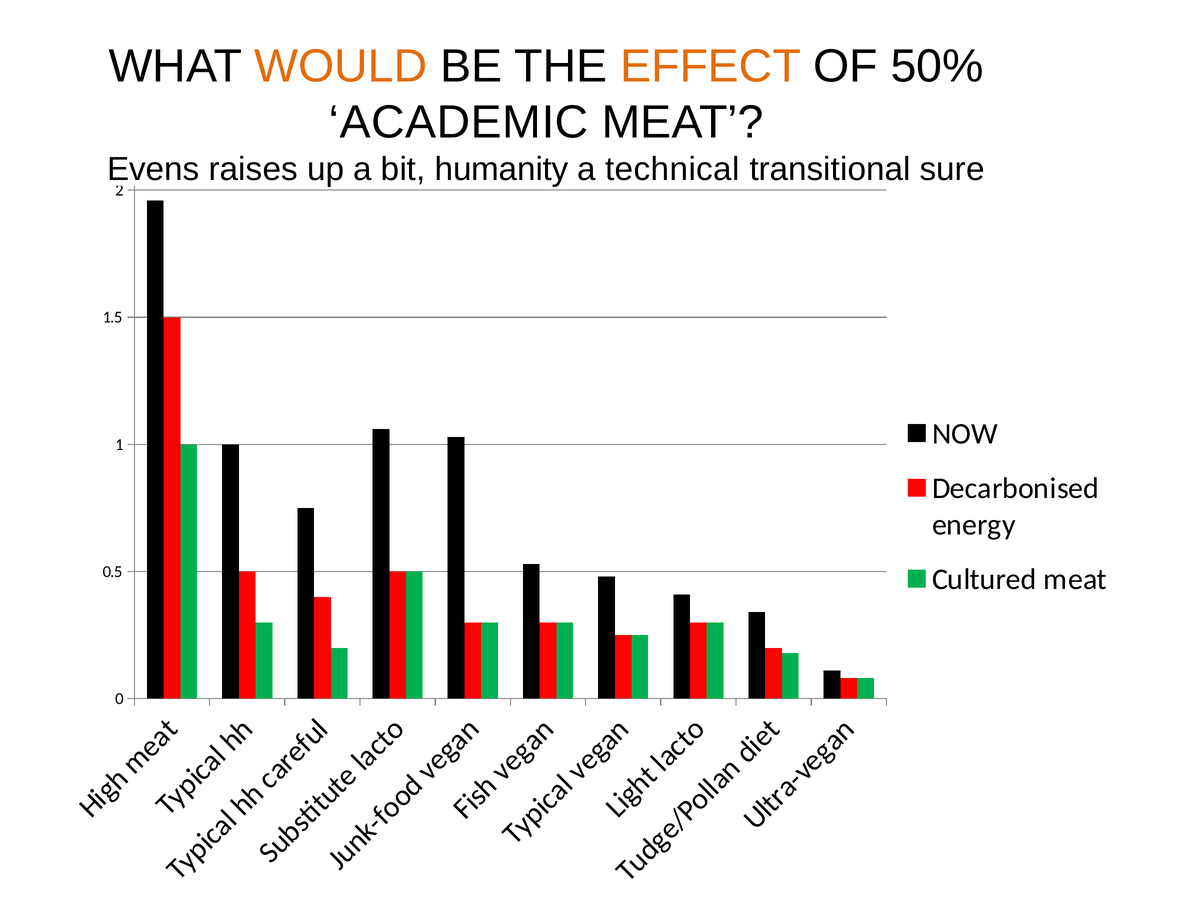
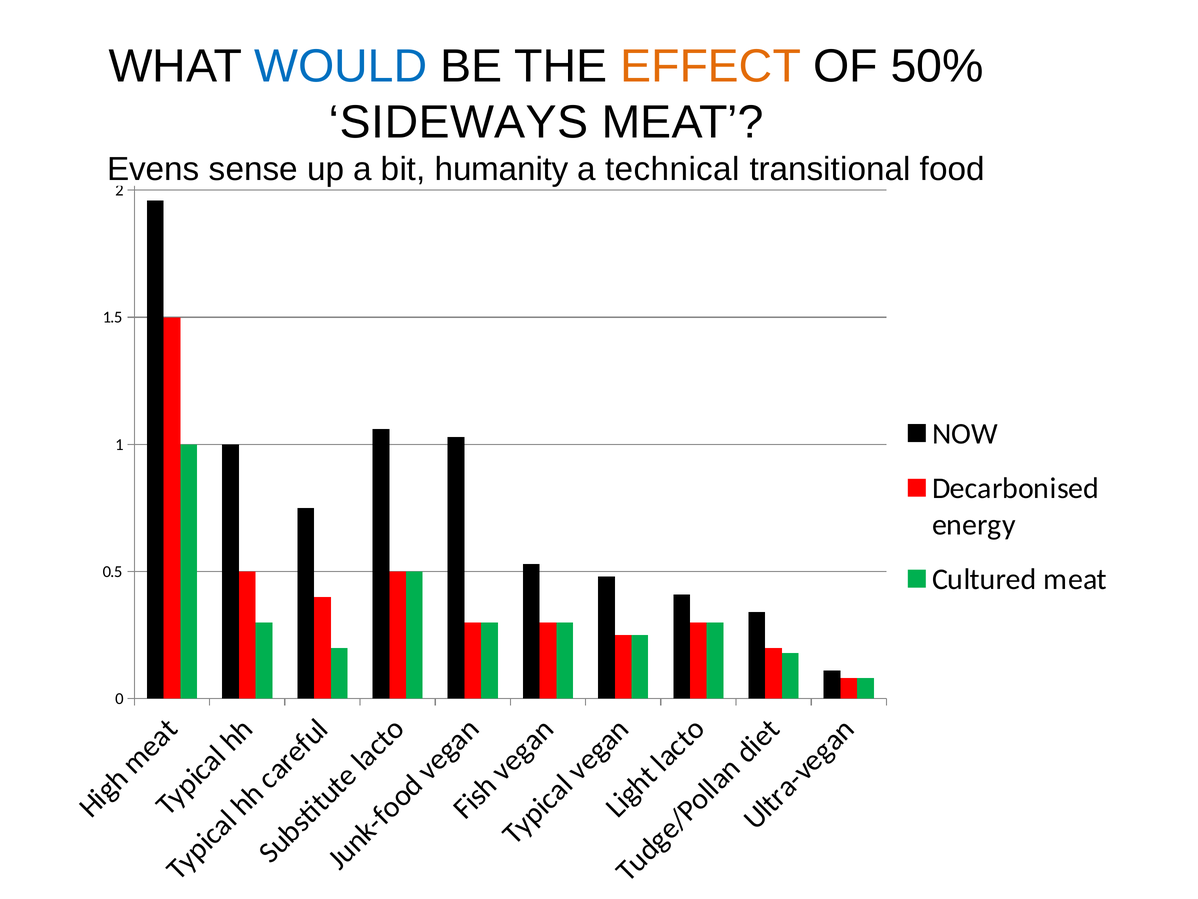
WOULD colour: orange -> blue
ACADEMIC: ACADEMIC -> SIDEWAYS
raises: raises -> sense
sure: sure -> food
